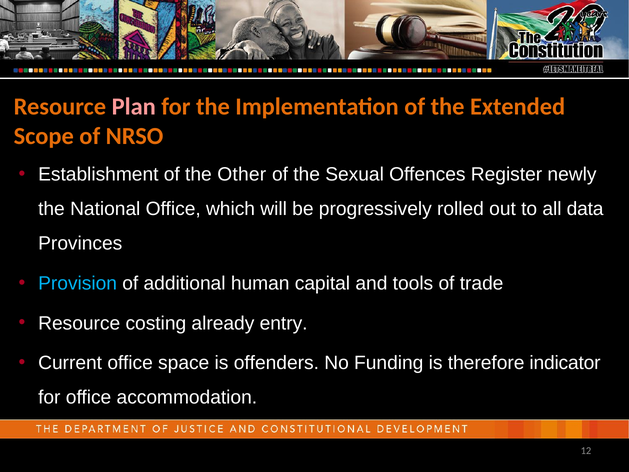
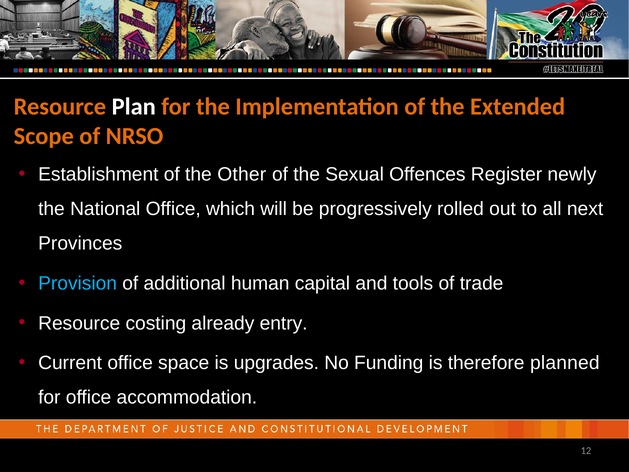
Plan colour: pink -> white
data: data -> next
offenders: offenders -> upgrades
indicator: indicator -> planned
